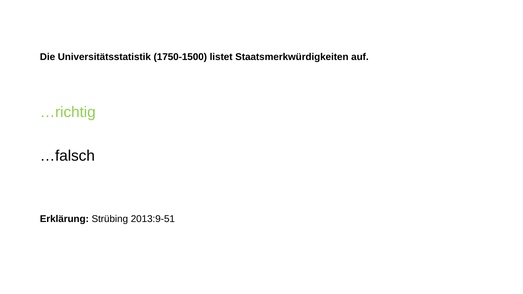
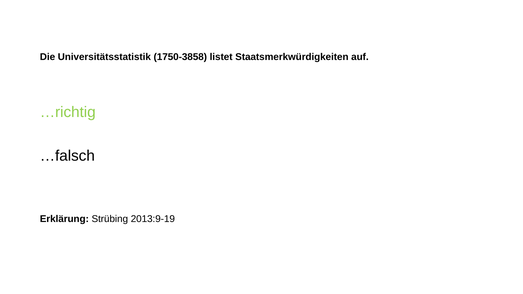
1750-1500: 1750-1500 -> 1750-3858
2013:9-51: 2013:9-51 -> 2013:9-19
